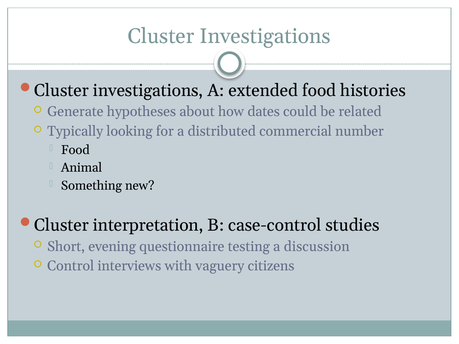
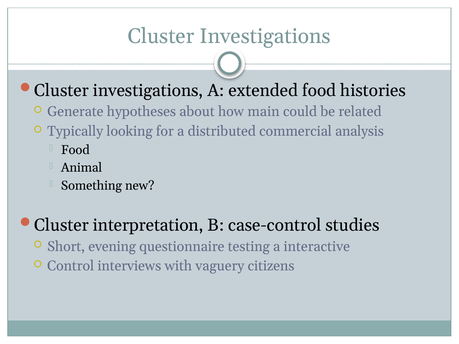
dates: dates -> main
number: number -> analysis
discussion: discussion -> interactive
